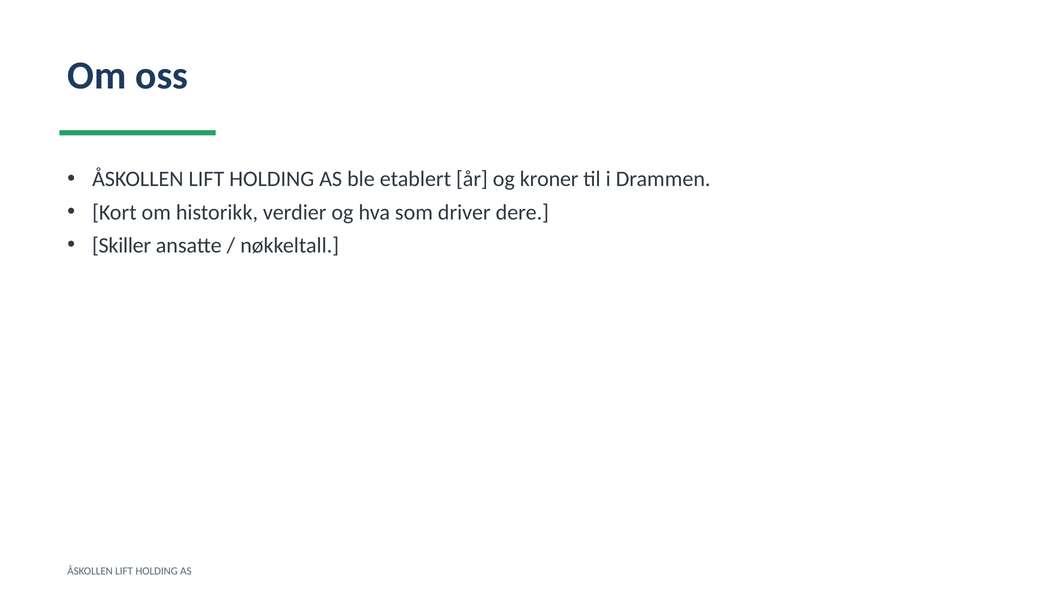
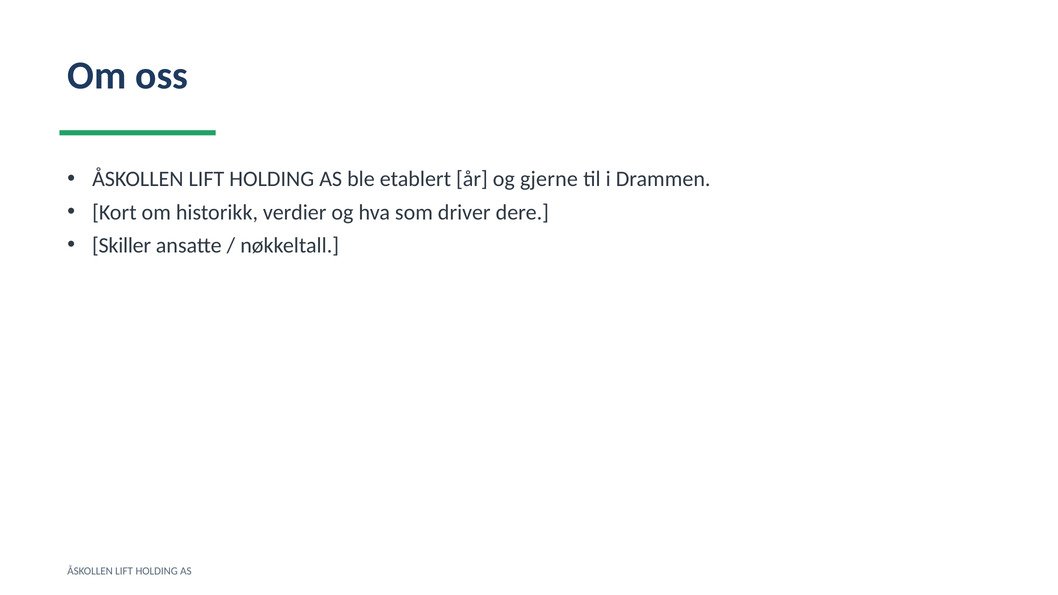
kroner: kroner -> gjerne
